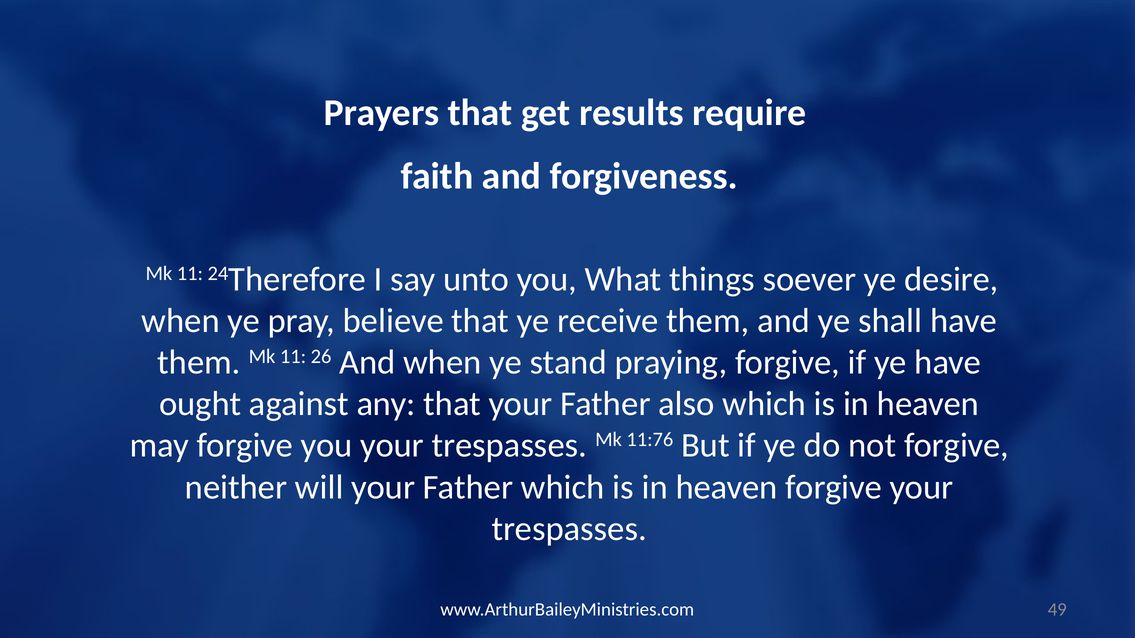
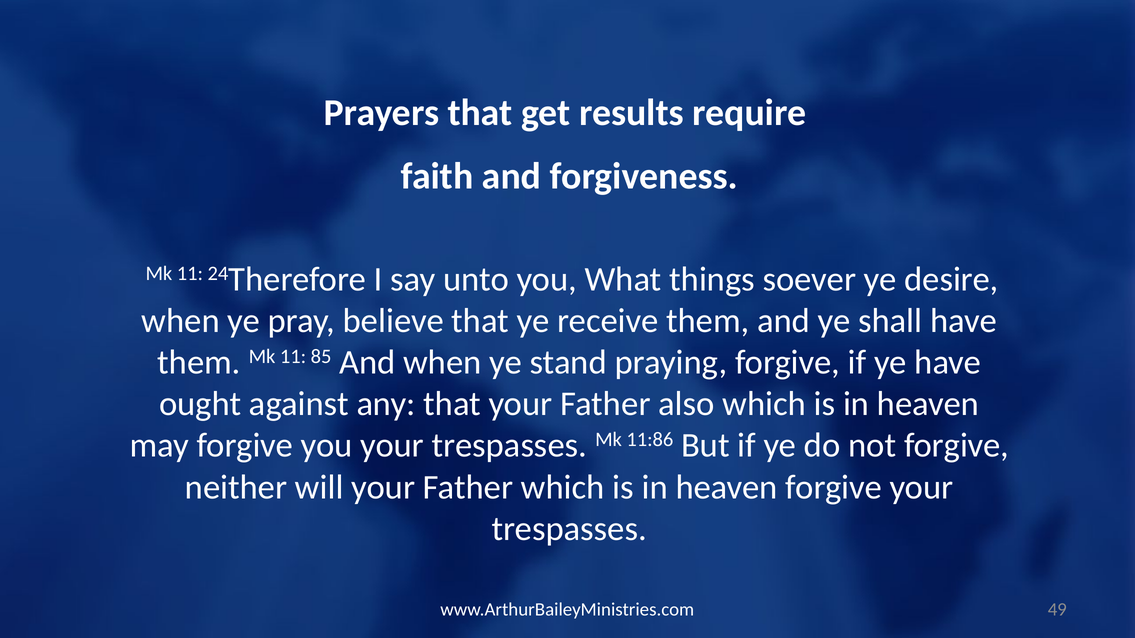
26: 26 -> 85
11:76: 11:76 -> 11:86
